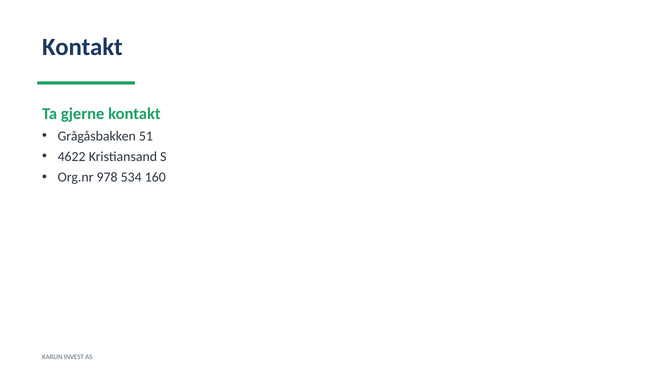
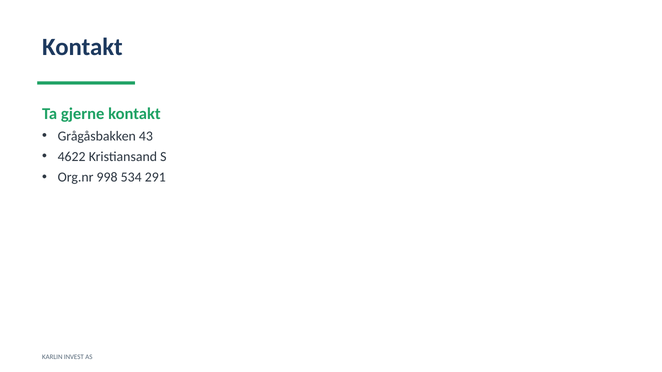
51: 51 -> 43
978: 978 -> 998
160: 160 -> 291
